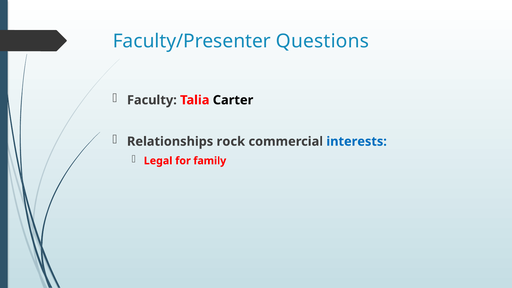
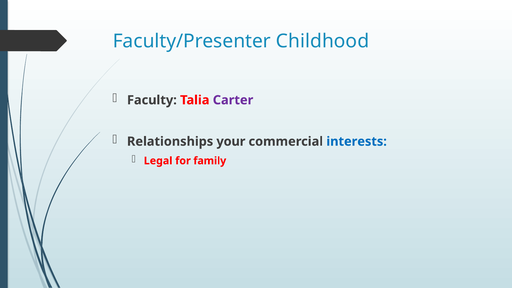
Questions: Questions -> Childhood
Carter colour: black -> purple
rock: rock -> your
